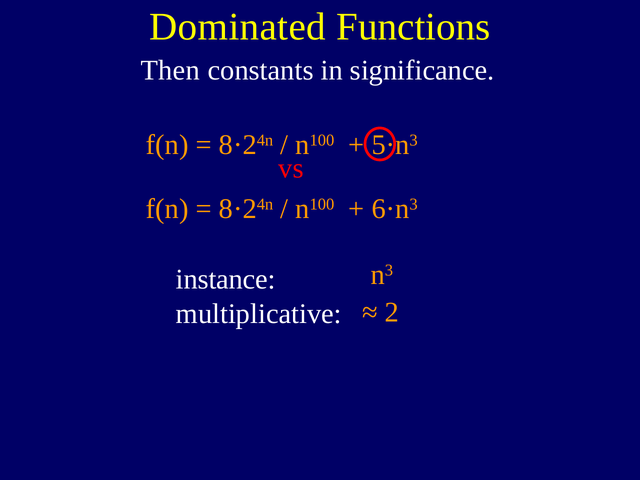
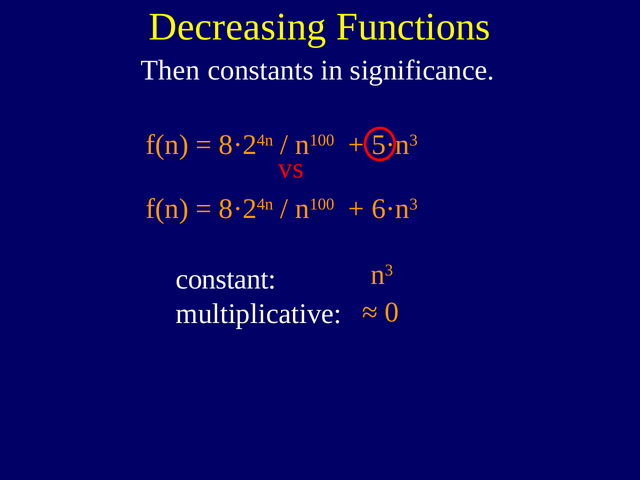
Dominated: Dominated -> Decreasing
instance: instance -> constant
2: 2 -> 0
